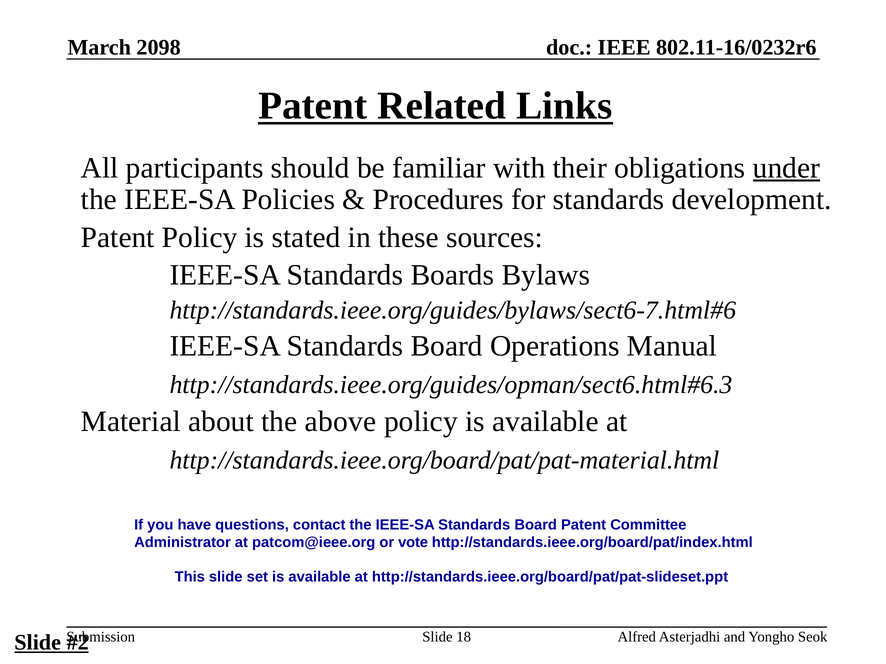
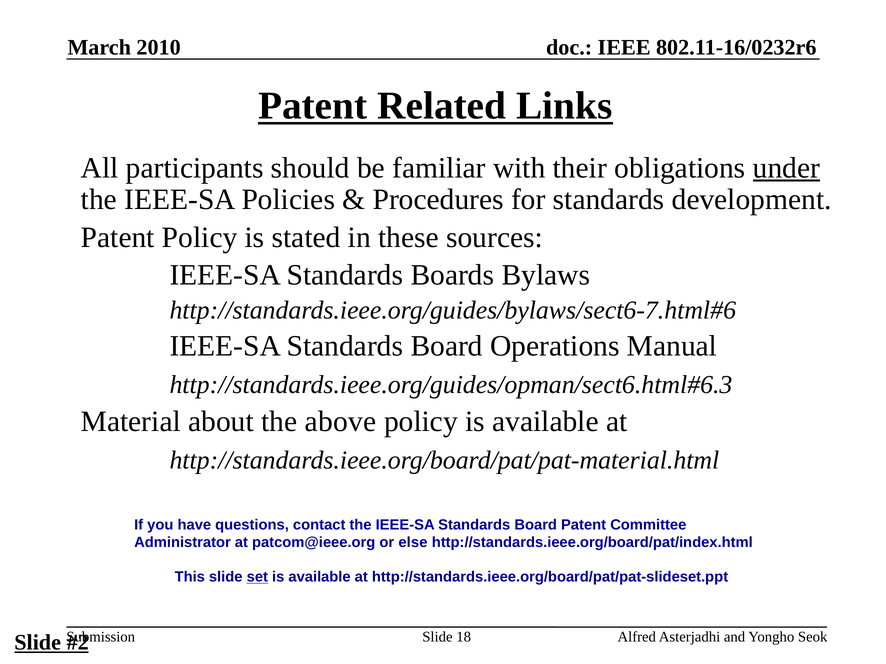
2098: 2098 -> 2010
vote: vote -> else
set underline: none -> present
